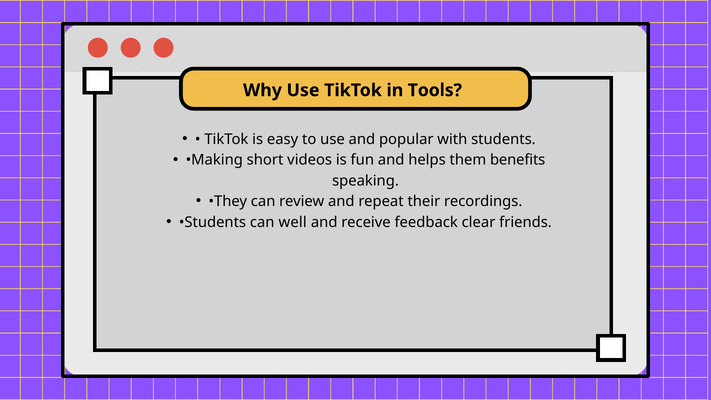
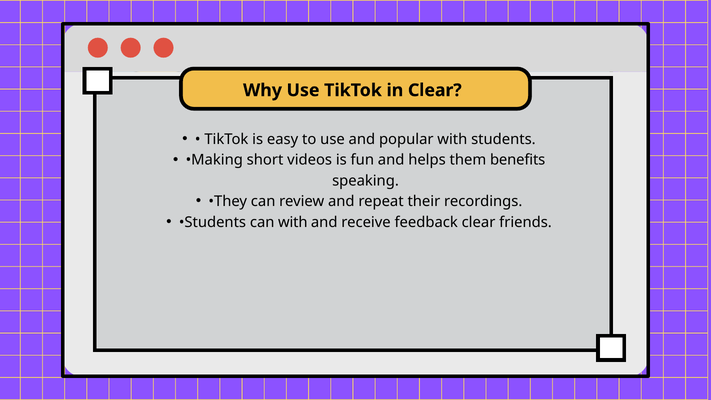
in Tools: Tools -> Clear
can well: well -> with
